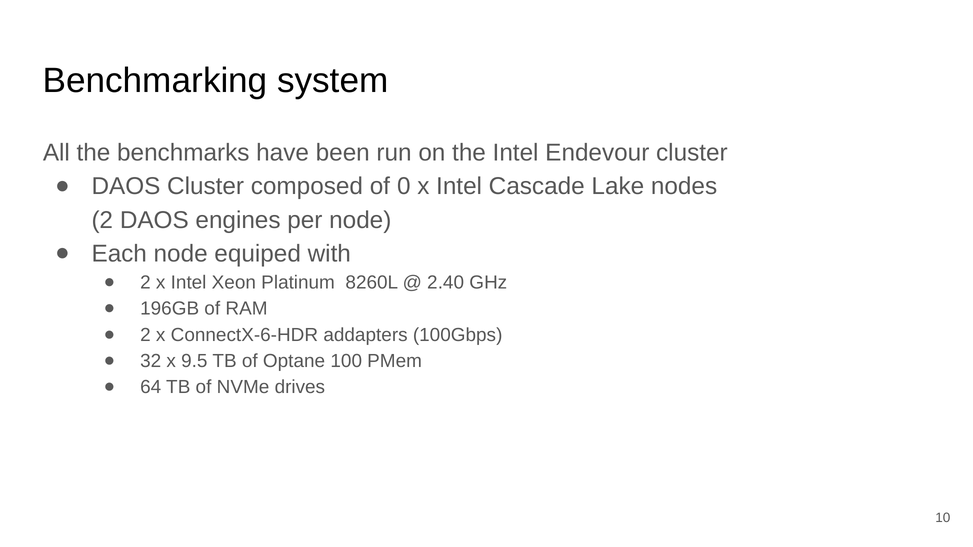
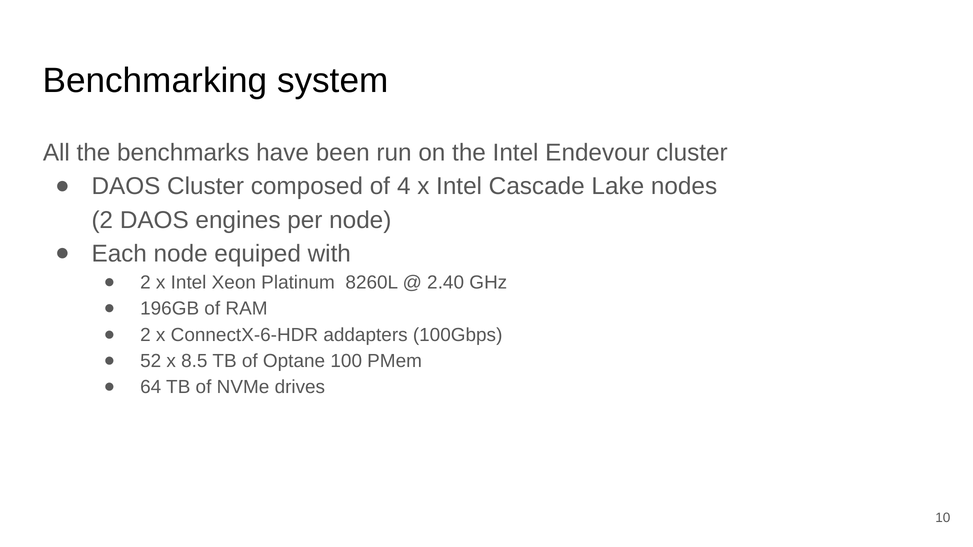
0: 0 -> 4
32: 32 -> 52
9.5: 9.5 -> 8.5
